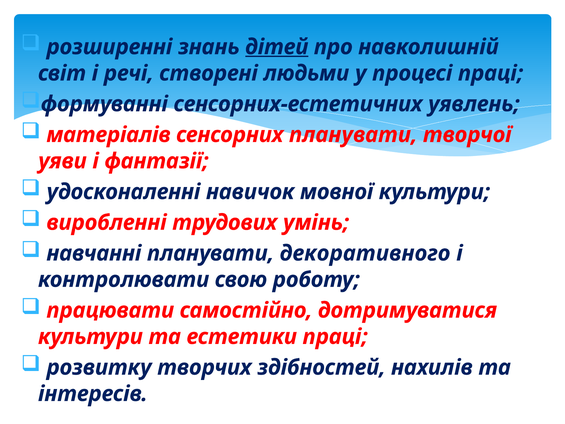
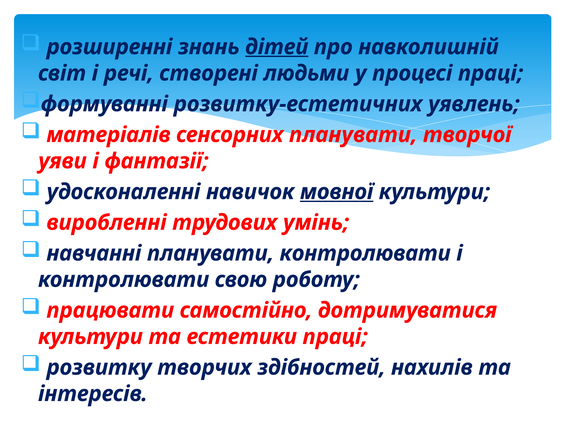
сенсорних-естетичних: сенсорних-естетичних -> розвитку-естетичних
мовної underline: none -> present
планувати декоративного: декоративного -> контролювати
